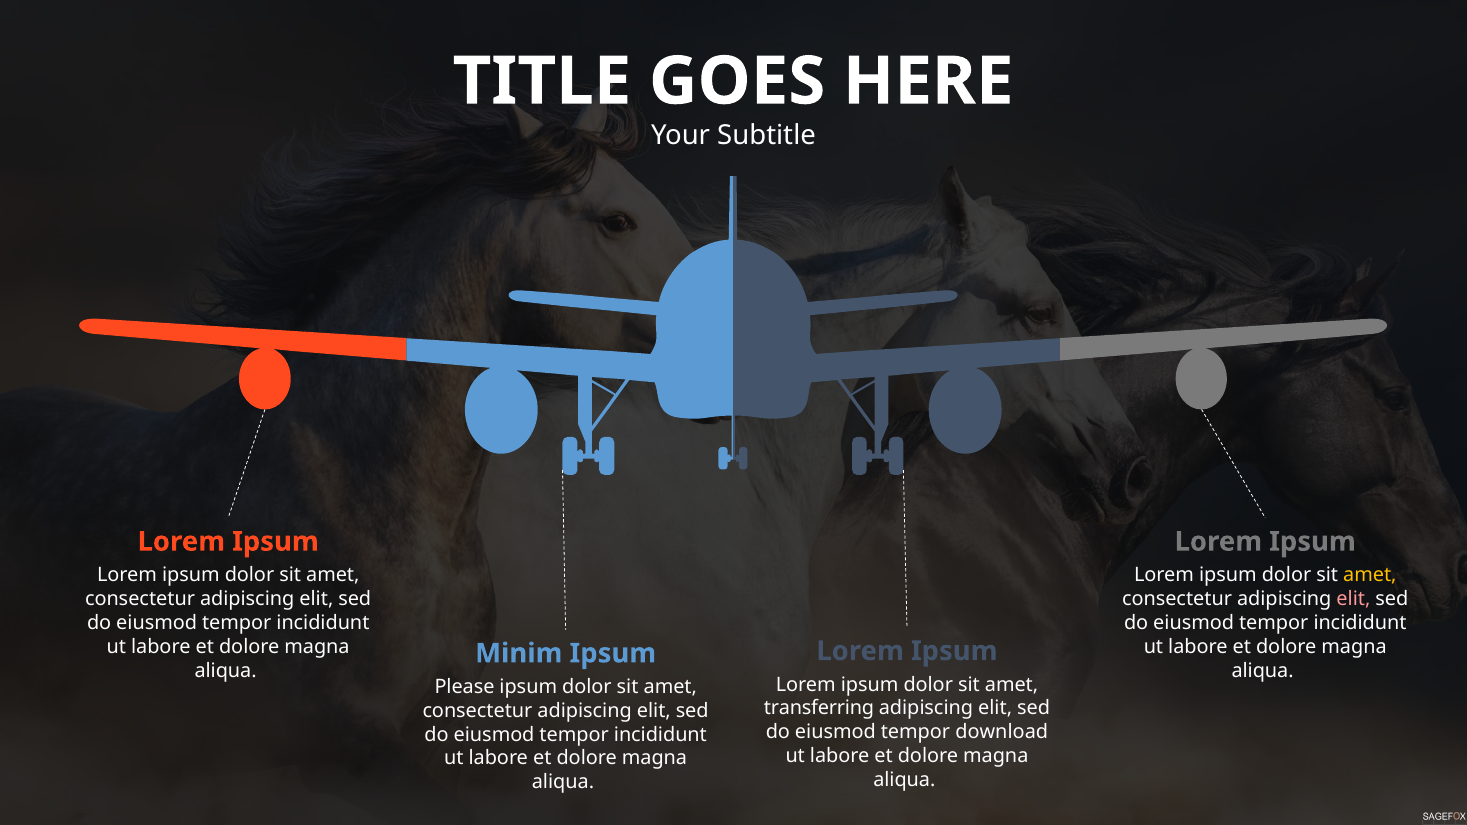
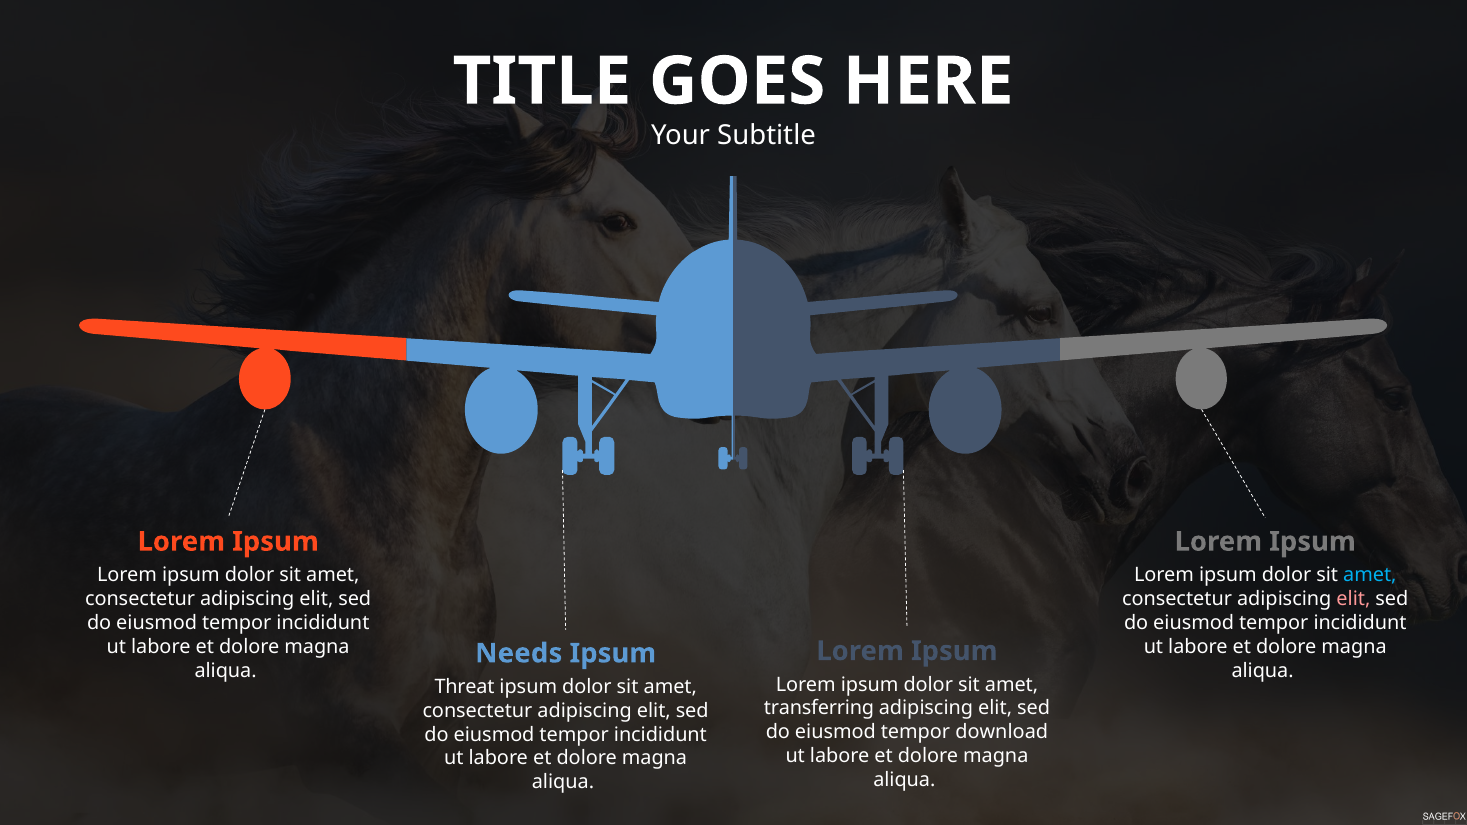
amet at (1370, 575) colour: yellow -> light blue
Minim: Minim -> Needs
Please: Please -> Threat
